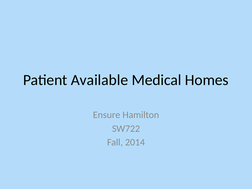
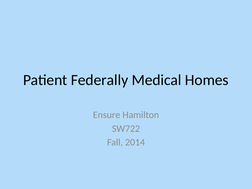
Available: Available -> Federally
